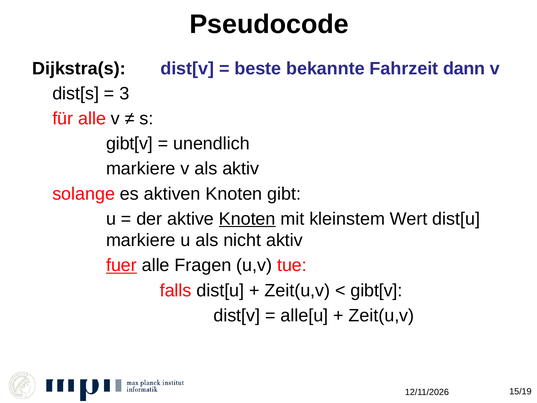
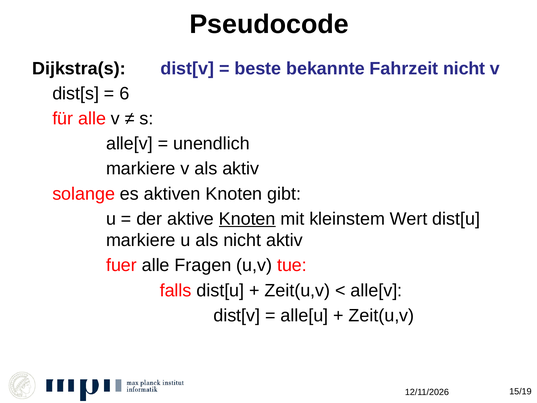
Fahrzeit dann: dann -> nicht
3: 3 -> 6
gibt[v at (129, 144): gibt[v -> alle[v
fuer underline: present -> none
gibt[v at (376, 290): gibt[v -> alle[v
